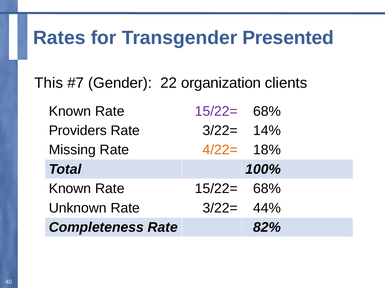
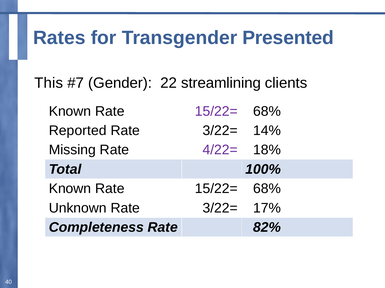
organization: organization -> streamlining
Providers: Providers -> Reported
4/22= colour: orange -> purple
44%: 44% -> 17%
